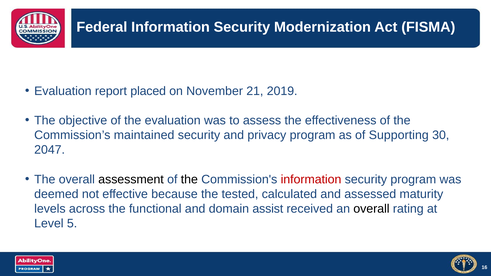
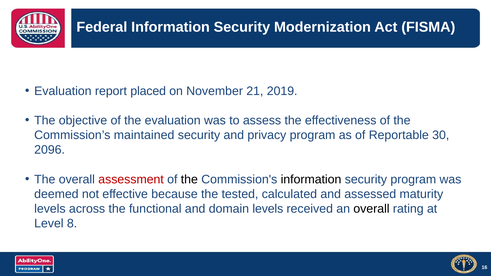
Supporting: Supporting -> Reportable
2047: 2047 -> 2096
assessment colour: black -> red
information at (311, 179) colour: red -> black
domain assist: assist -> levels
5: 5 -> 8
